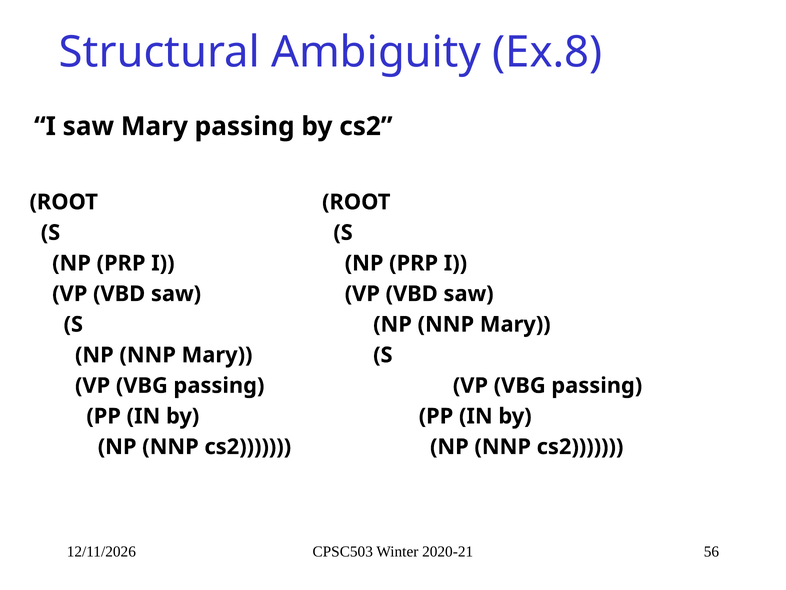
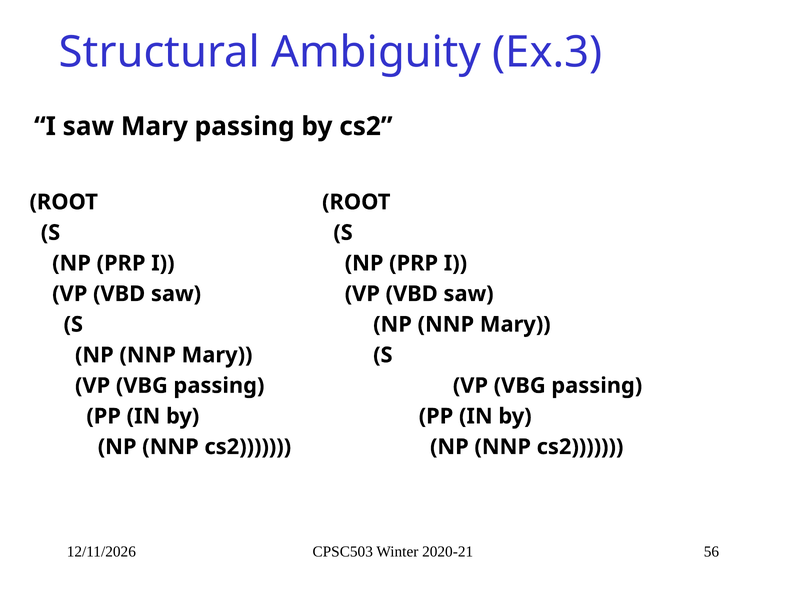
Ex.8: Ex.8 -> Ex.3
